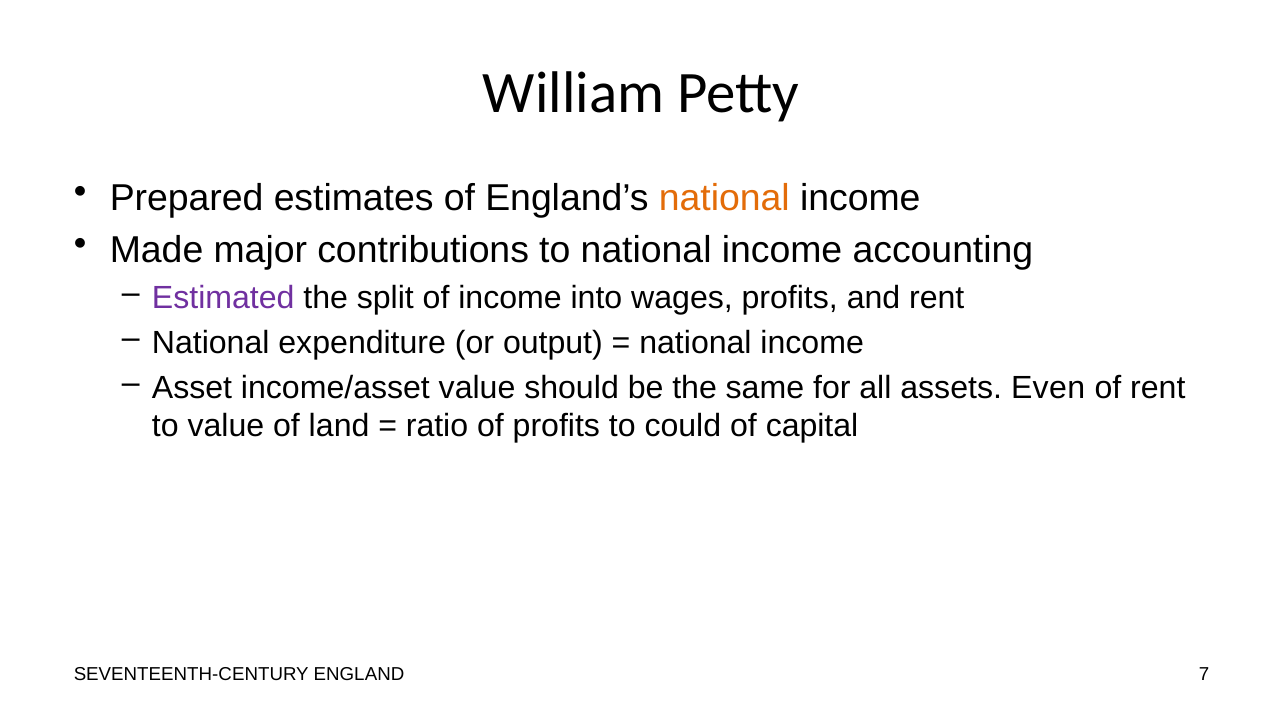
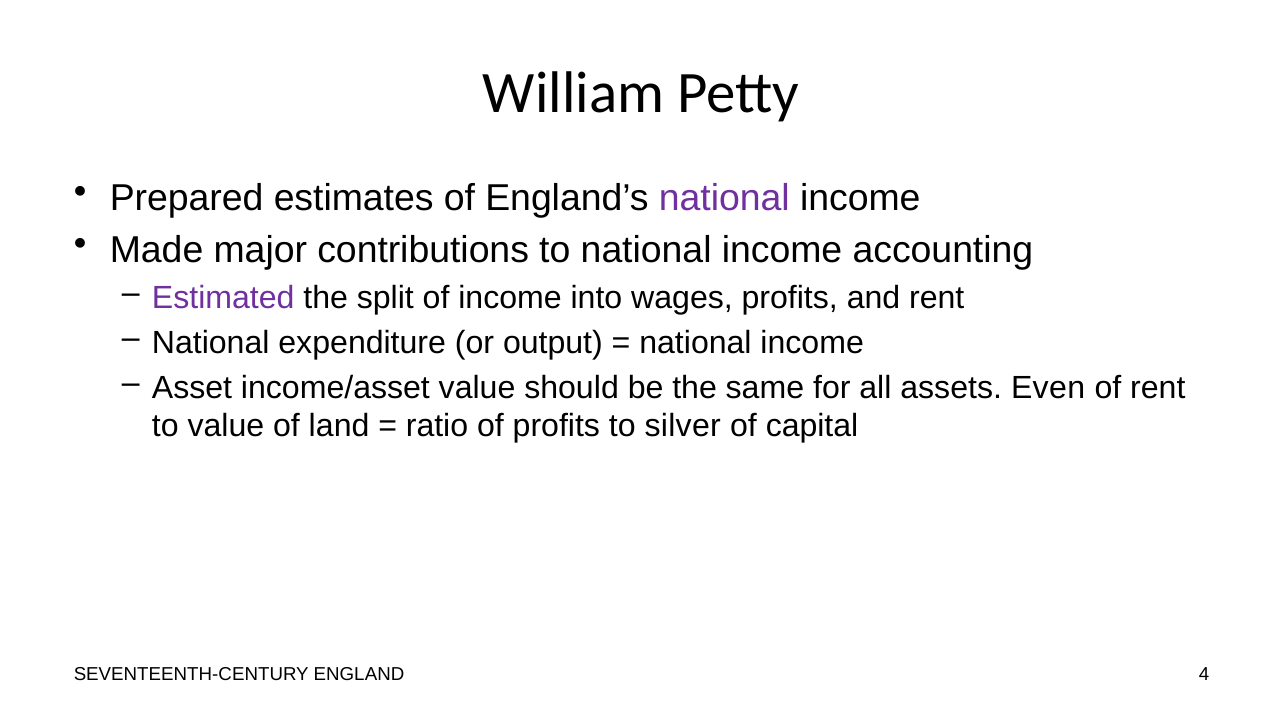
national at (724, 198) colour: orange -> purple
could: could -> silver
7: 7 -> 4
